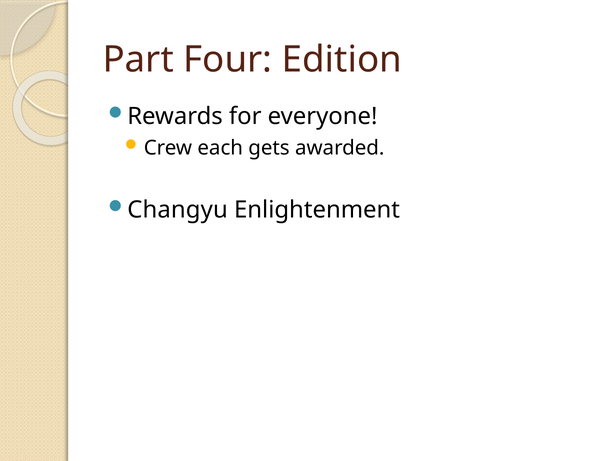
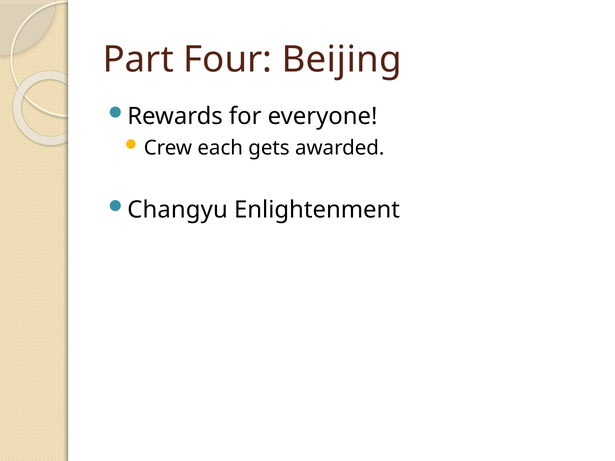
Edition: Edition -> Beijing
